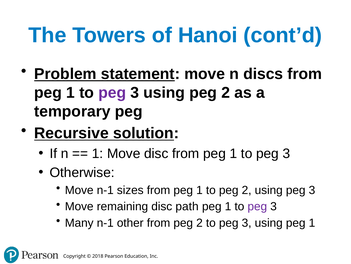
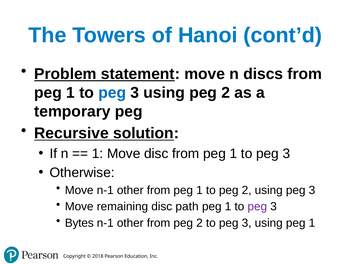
peg at (112, 92) colour: purple -> blue
Move n-1 sizes: sizes -> other
Many: Many -> Bytes
